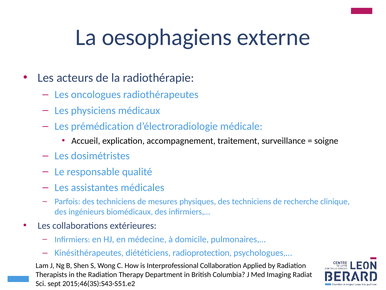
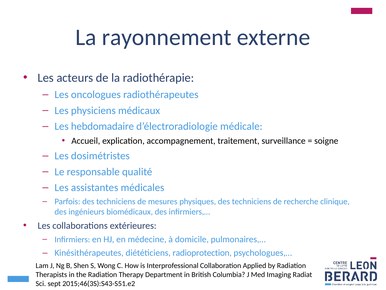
oesophagiens: oesophagiens -> rayonnement
prémédication: prémédication -> hebdomadaire
